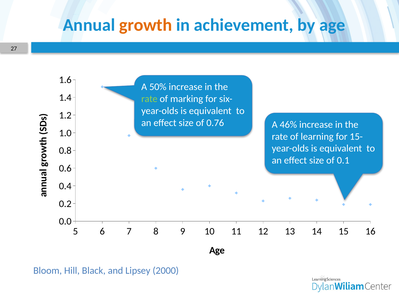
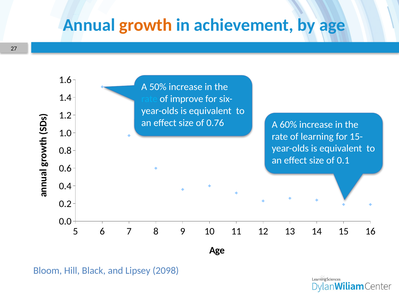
rate at (149, 99) colour: light green -> light blue
marking: marking -> improve
46%: 46% -> 60%
2000: 2000 -> 2098
